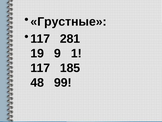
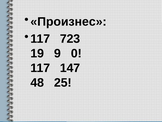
Грустные: Грустные -> Произнес
281: 281 -> 723
1: 1 -> 0
185: 185 -> 147
99: 99 -> 25
